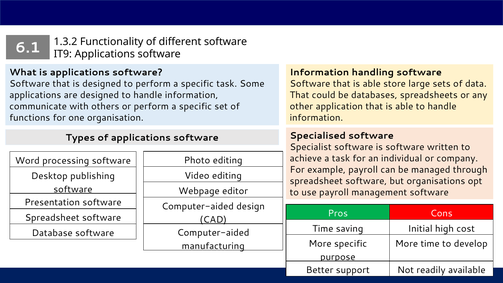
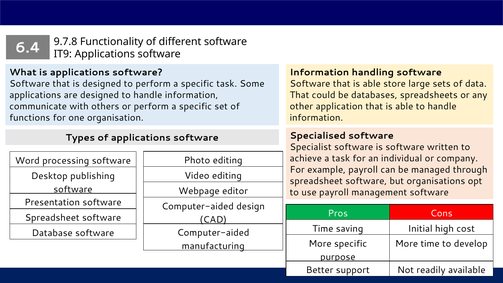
1.3.2: 1.3.2 -> 9.7.8
6.1: 6.1 -> 6.4
